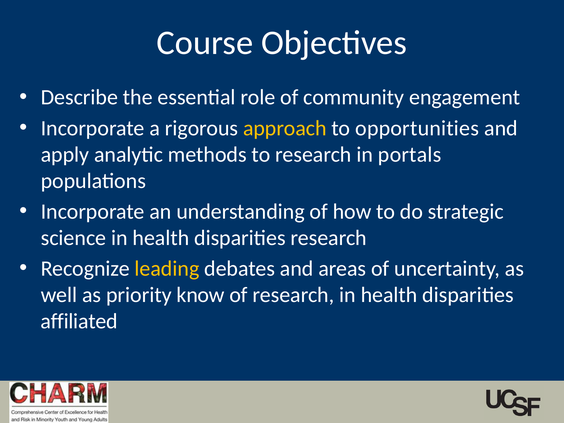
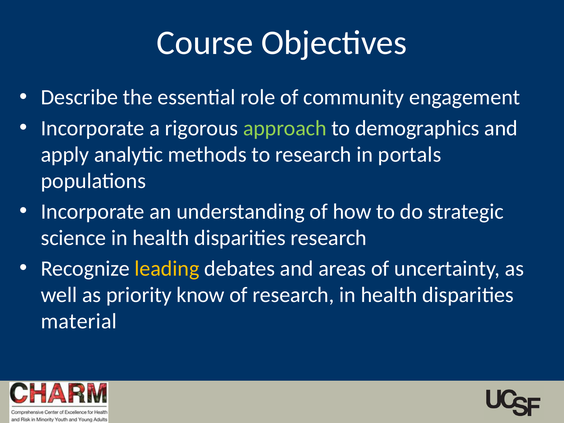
approach colour: yellow -> light green
opportunities: opportunities -> demographics
affiliated: affiliated -> material
